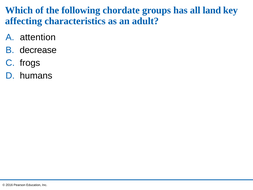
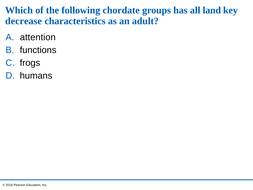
affecting: affecting -> decrease
decrease: decrease -> functions
